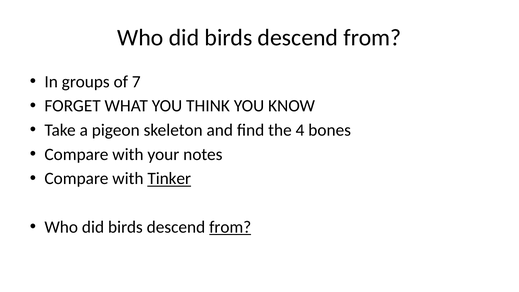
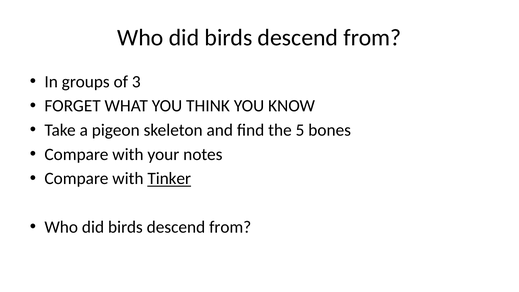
7: 7 -> 3
4: 4 -> 5
from at (230, 227) underline: present -> none
